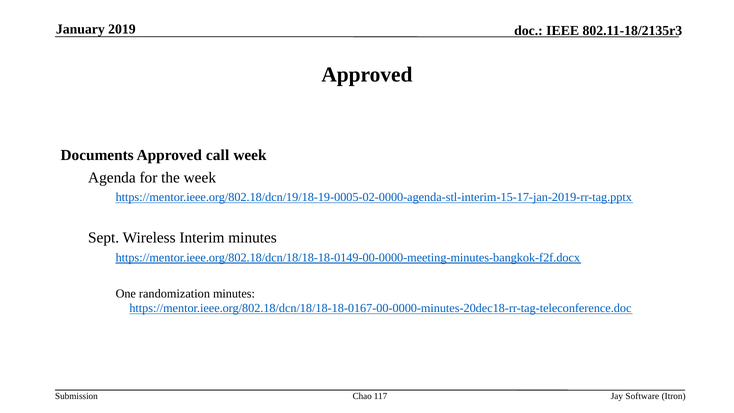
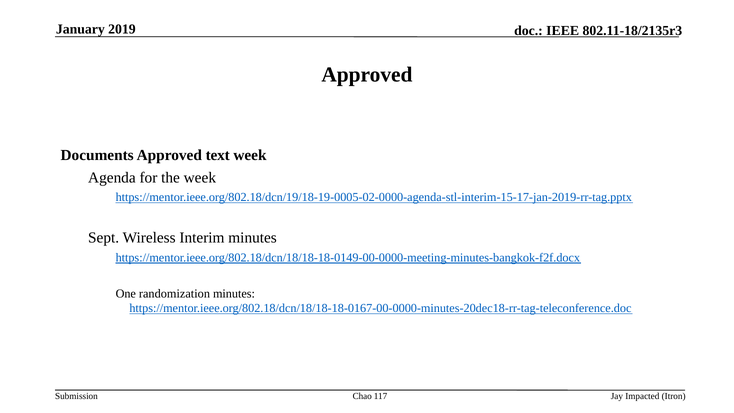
call: call -> text
Software: Software -> Impacted
